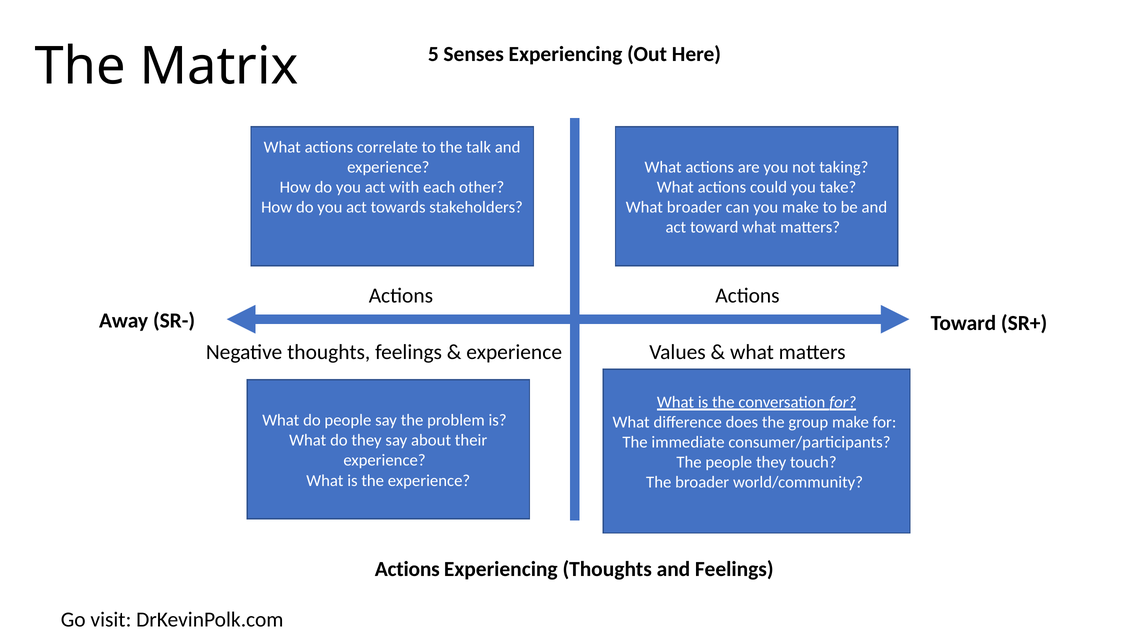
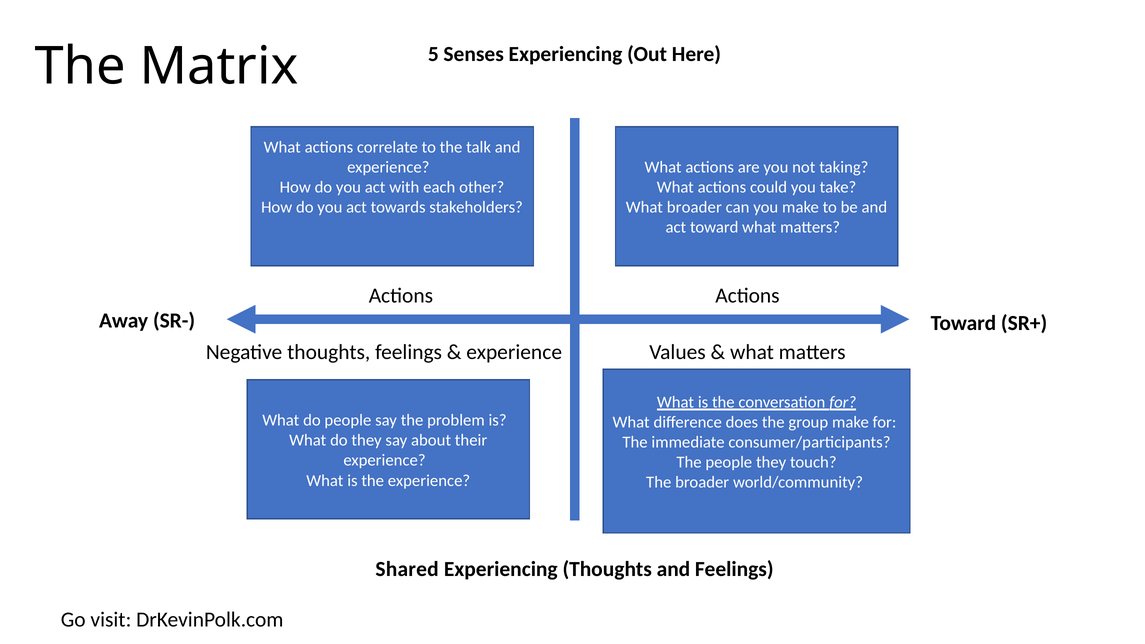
Actions at (407, 569): Actions -> Shared
